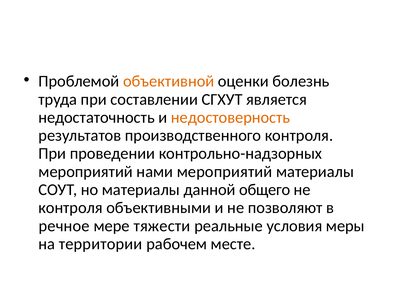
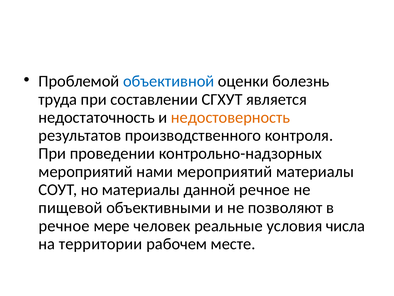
объективной colour: orange -> blue
данной общего: общего -> речное
контроля at (71, 207): контроля -> пищевой
тяжести: тяжести -> человек
меры: меры -> числа
